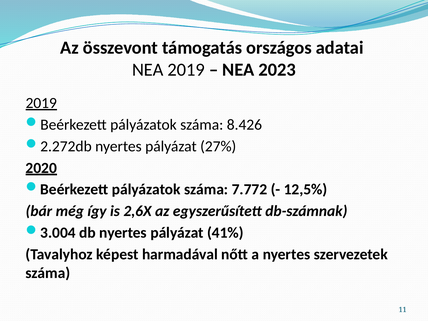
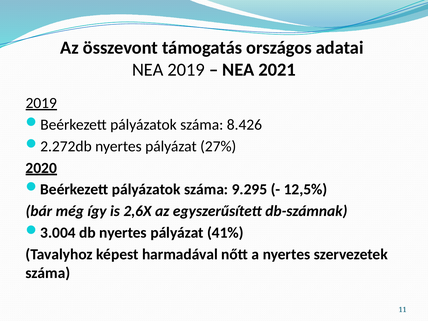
2023: 2023 -> 2021
7.772: 7.772 -> 9.295
